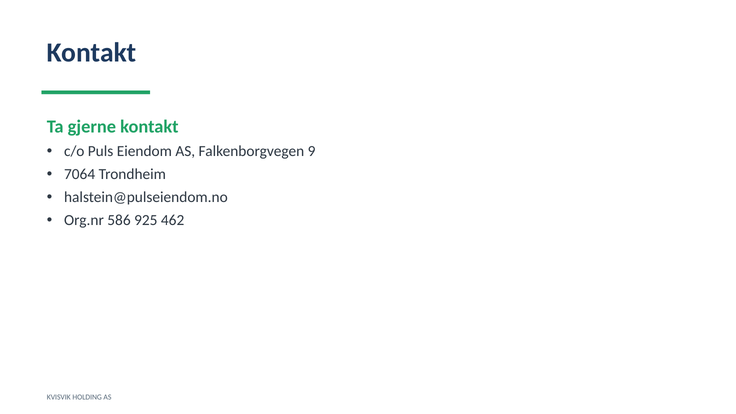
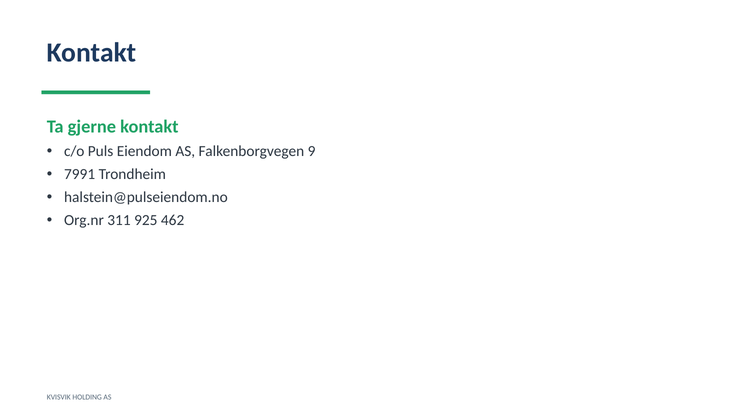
7064: 7064 -> 7991
586: 586 -> 311
